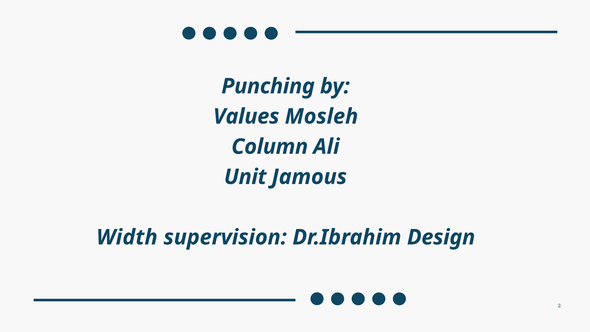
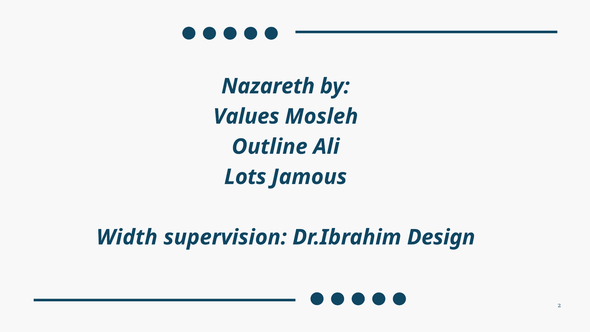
Punching: Punching -> Nazareth
Column: Column -> Outline
Unit: Unit -> Lots
